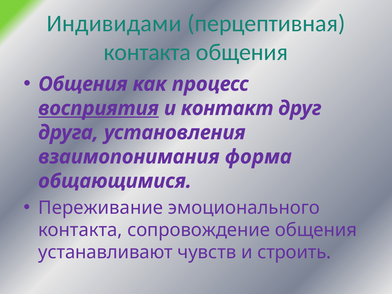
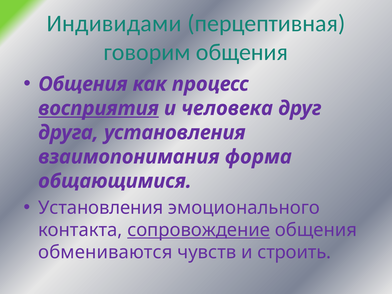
контакта at (147, 52): контакта -> говорим
контакт: контакт -> человека
Переживание at (101, 208): Переживание -> Установления
сопровождение underline: none -> present
устанавливают: устанавливают -> обмениваются
